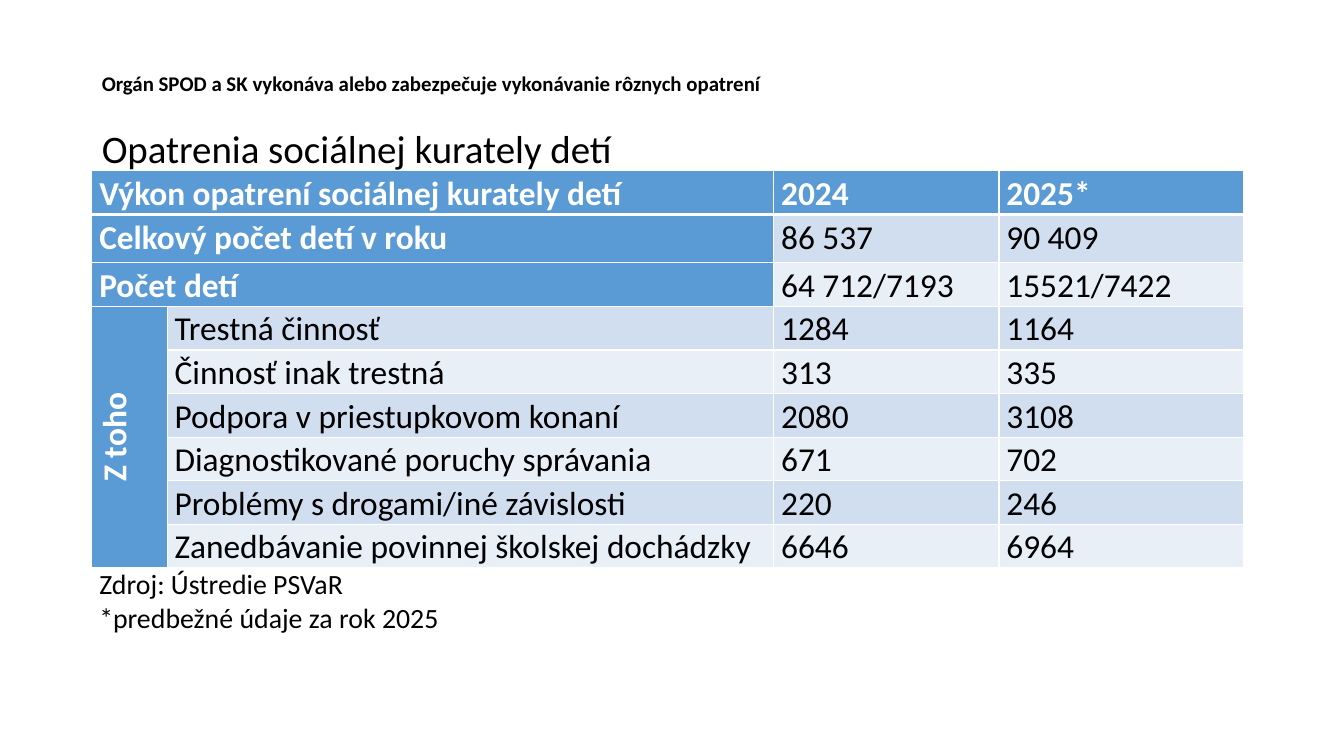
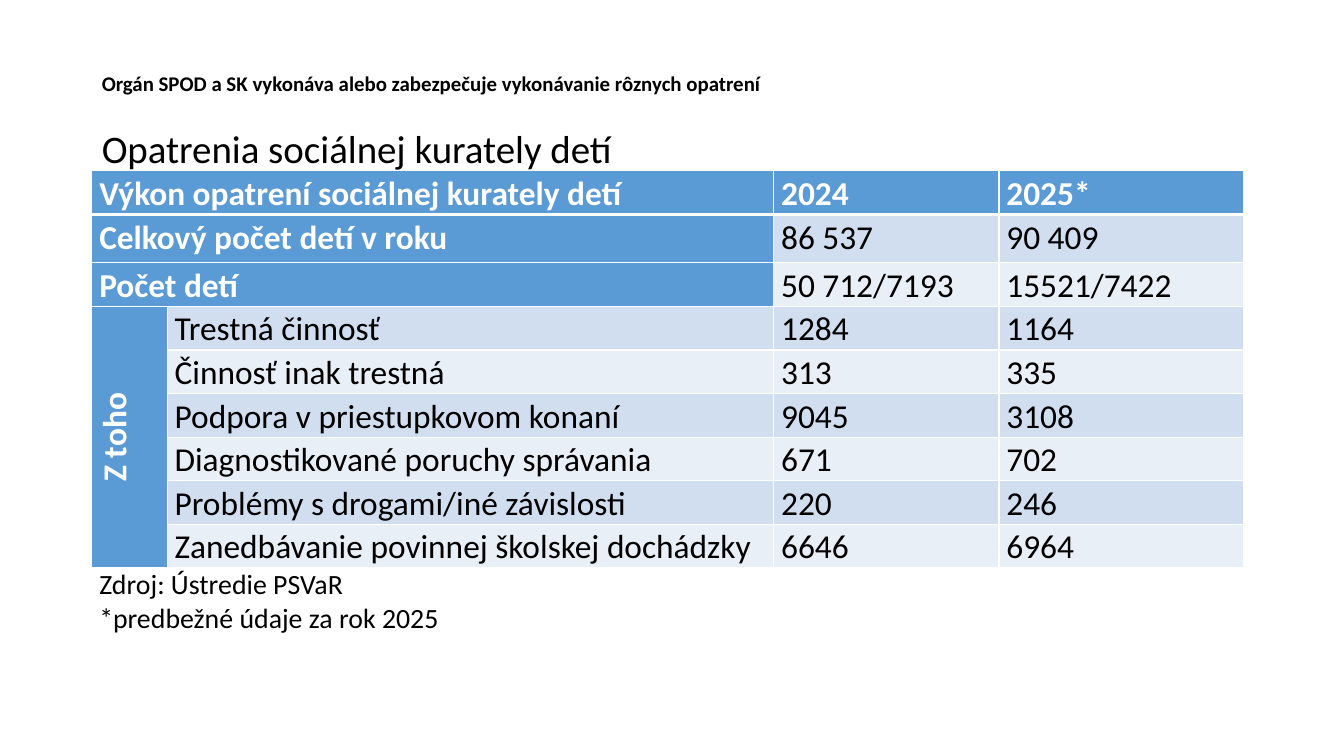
64: 64 -> 50
2080: 2080 -> 9045
